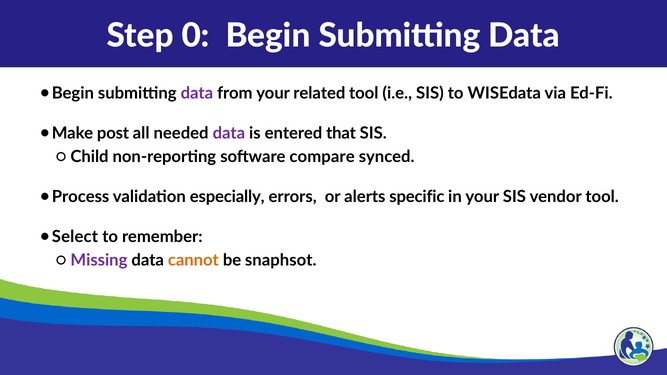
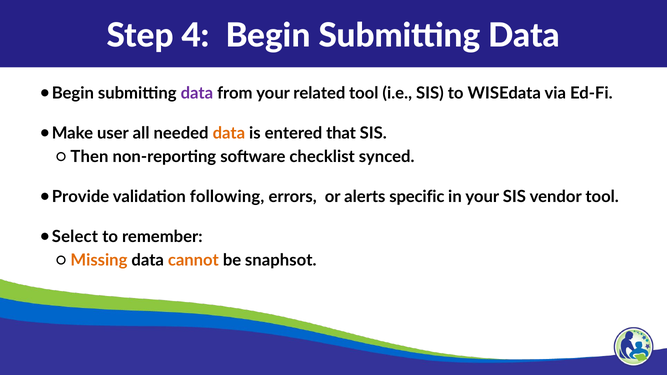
0: 0 -> 4
post: post -> user
data at (229, 133) colour: purple -> orange
Child: Child -> Then
compare: compare -> checklist
Process: Process -> Provide
especially: especially -> following
Missing colour: purple -> orange
